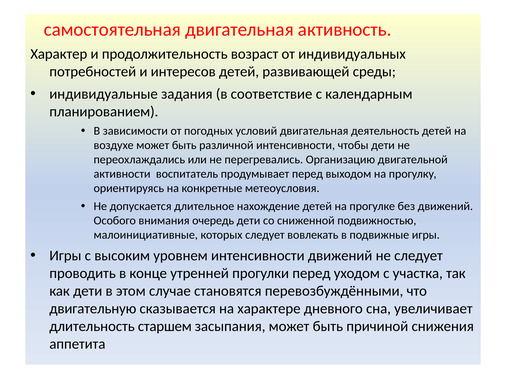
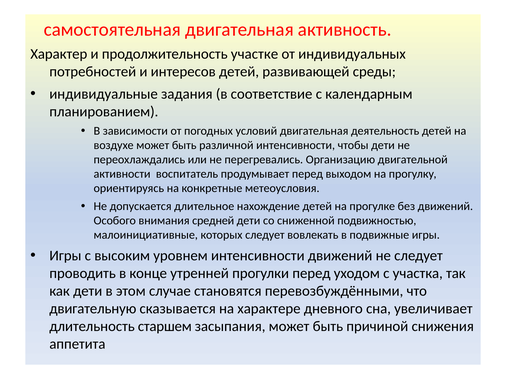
возраст: возраст -> участке
очередь: очередь -> средней
